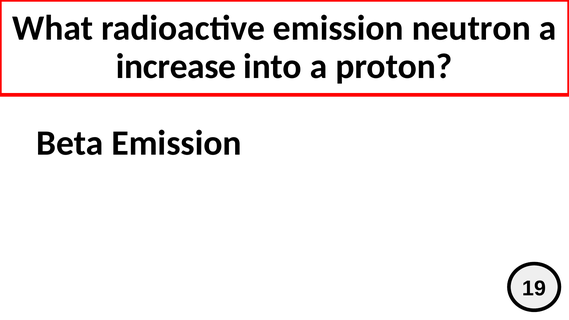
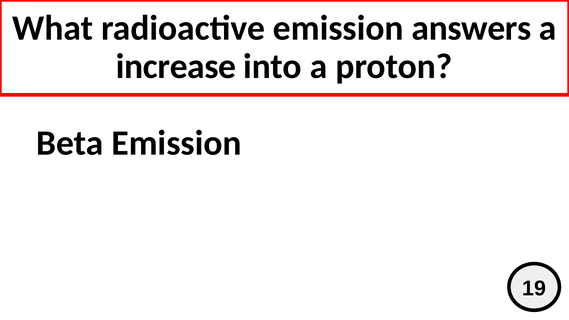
neutron: neutron -> answers
